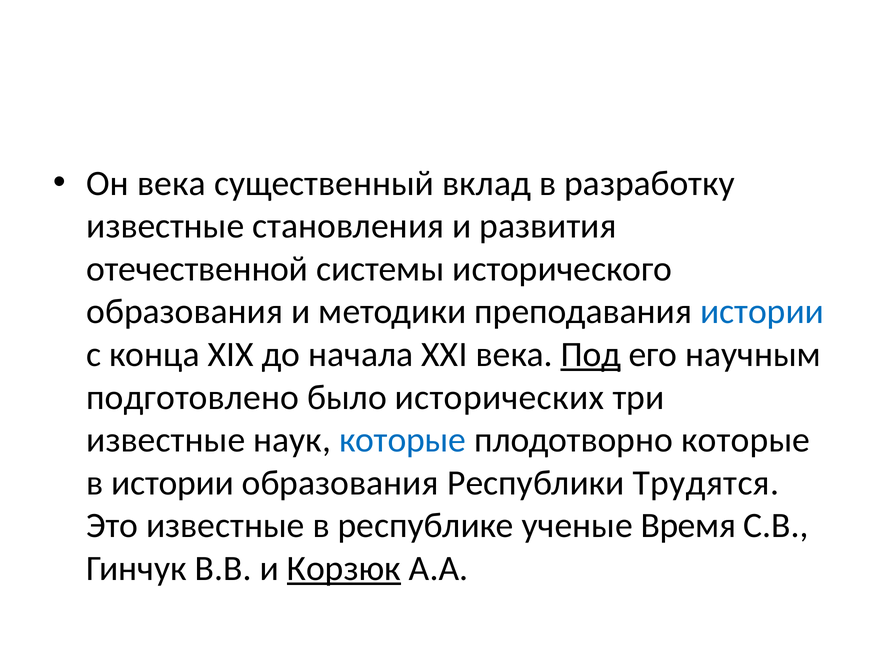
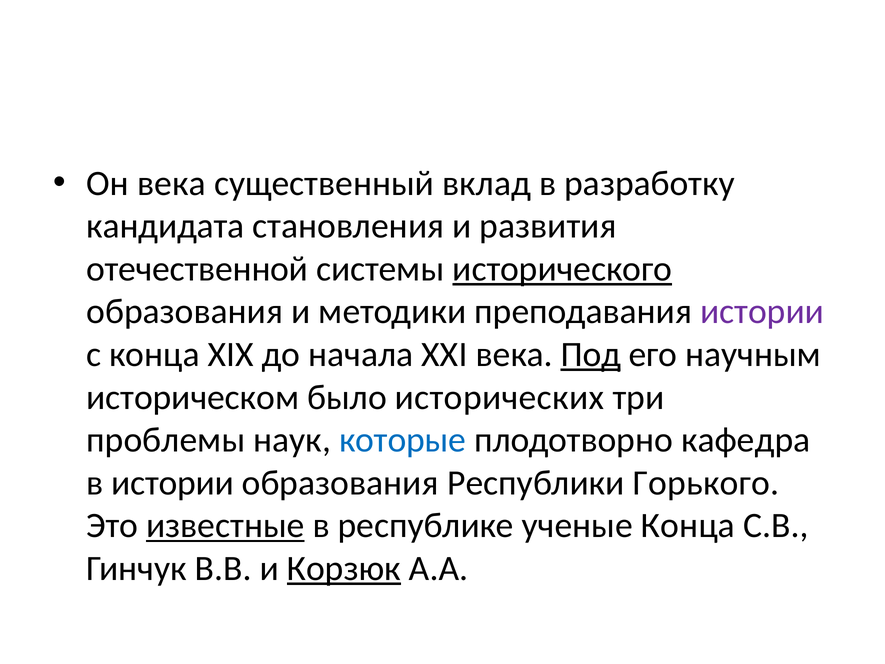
известные at (165, 226): известные -> кандидата
исторического underline: none -> present
истории at (762, 312) colour: blue -> purple
подготовлено: подготовлено -> историческом
известные at (166, 440): известные -> проблемы
плодотворно которые: которые -> кафедра
Трудятся: Трудятся -> Горького
известные at (225, 525) underline: none -> present
ученые Время: Время -> Конца
